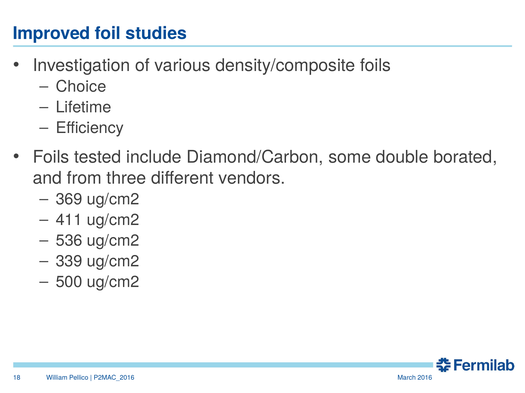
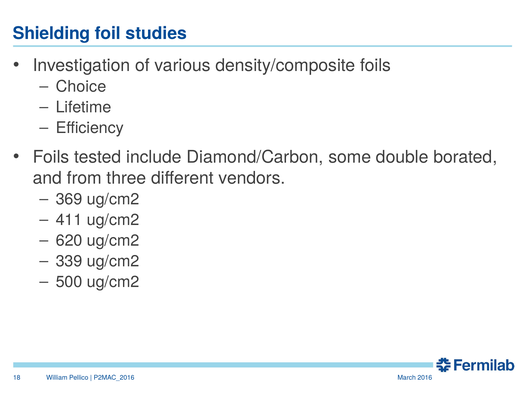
Improved: Improved -> Shielding
536: 536 -> 620
